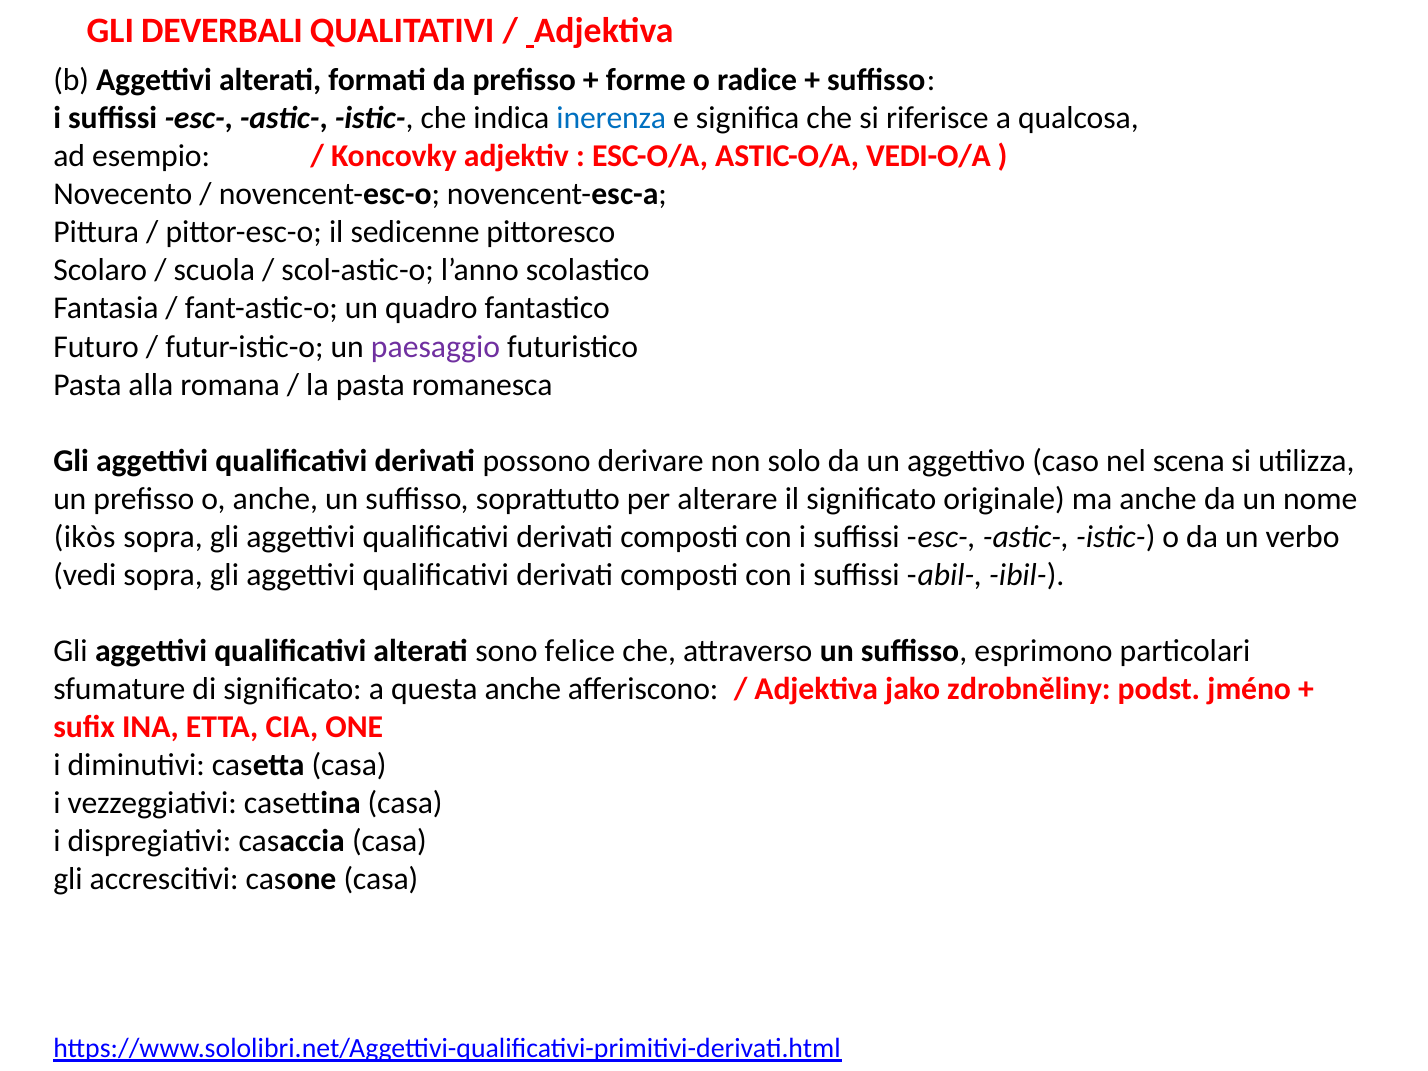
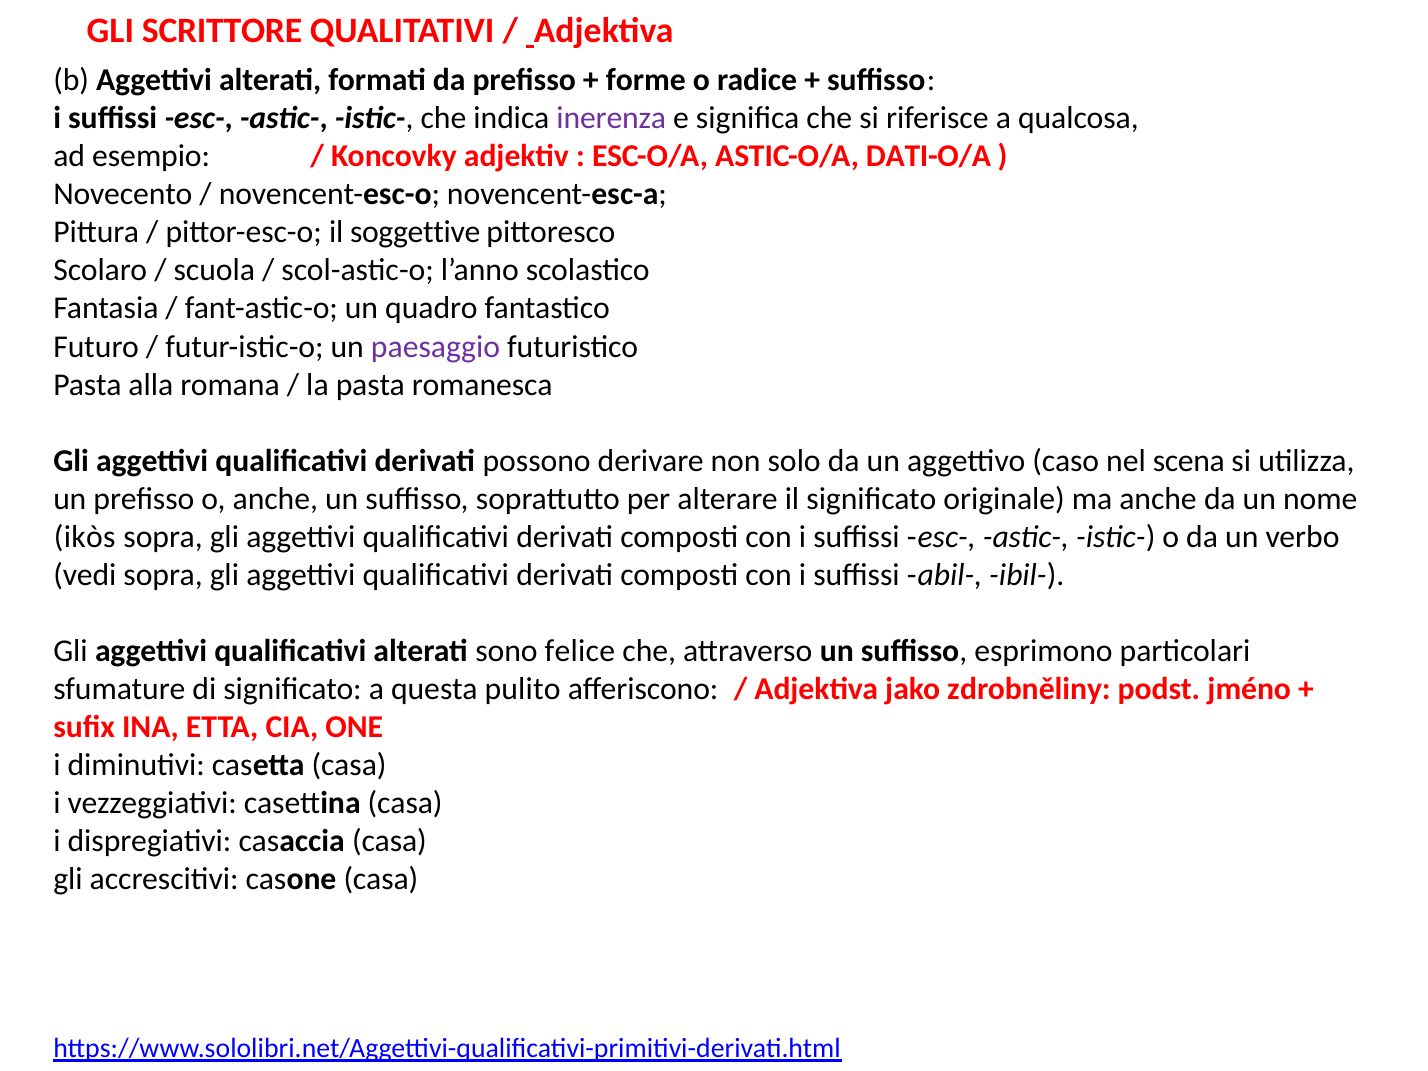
DEVERBALI: DEVERBALI -> SCRITTORE
inerenza colour: blue -> purple
VEDI-O/A: VEDI-O/A -> DATI-O/A
sedicenne: sedicenne -> soggettive
questa anche: anche -> pulito
